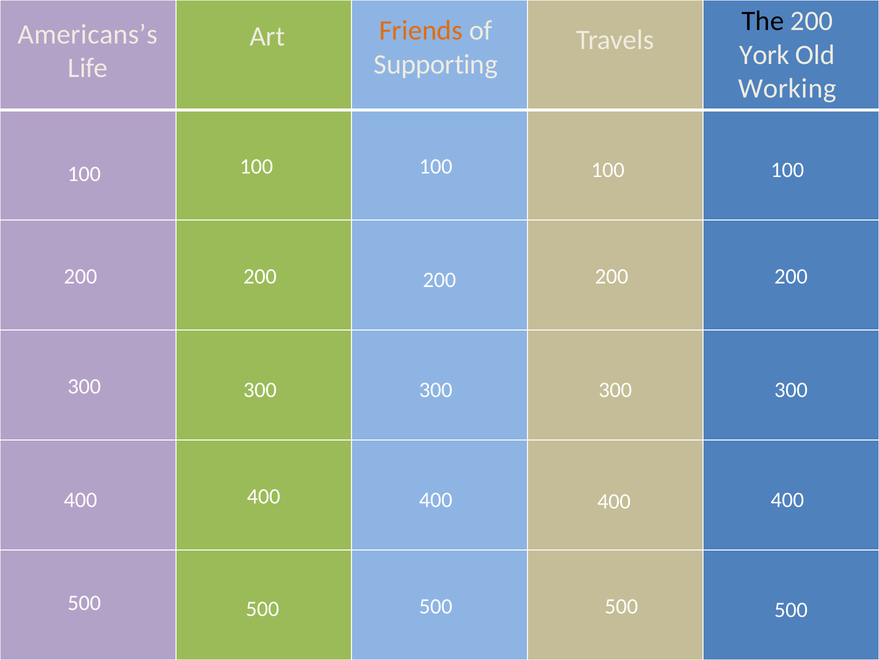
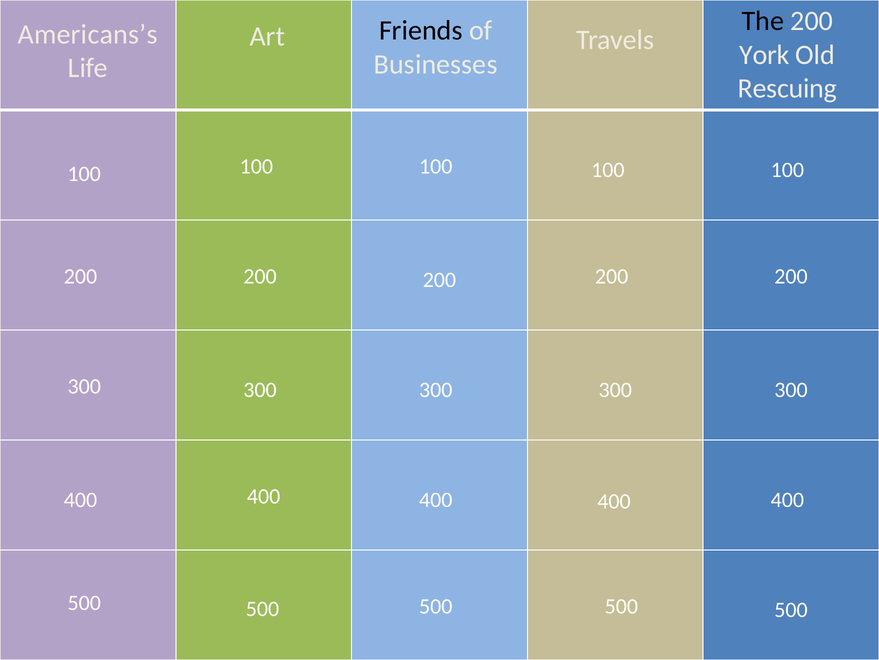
Friends colour: orange -> black
Supporting: Supporting -> Businesses
Working: Working -> Rescuing
